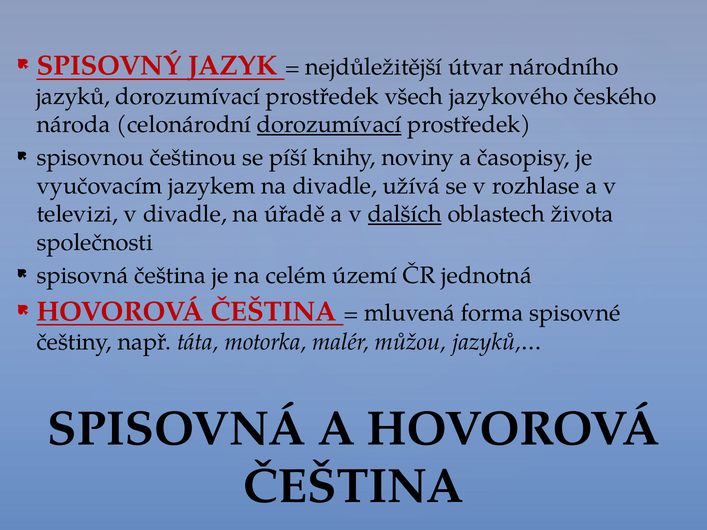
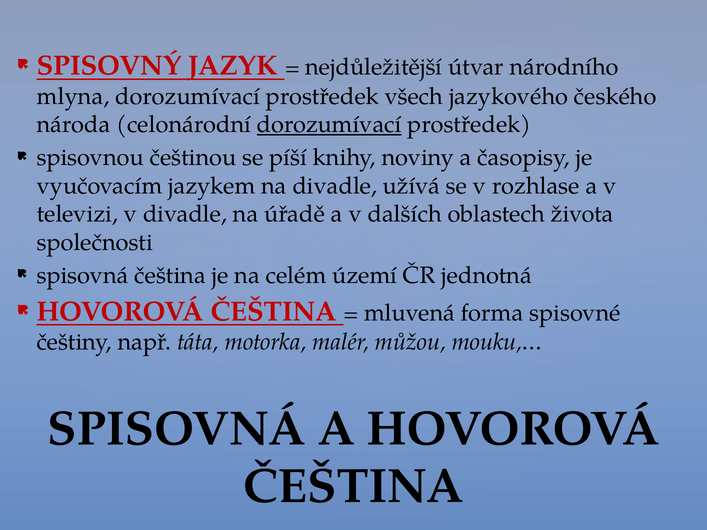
jazyků: jazyků -> mlyna
dalších underline: present -> none
jazyků,…: jazyků,… -> mouku,…
